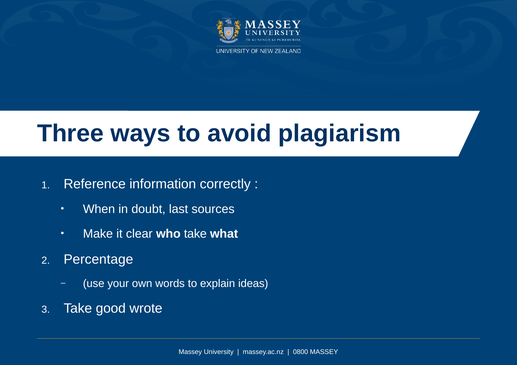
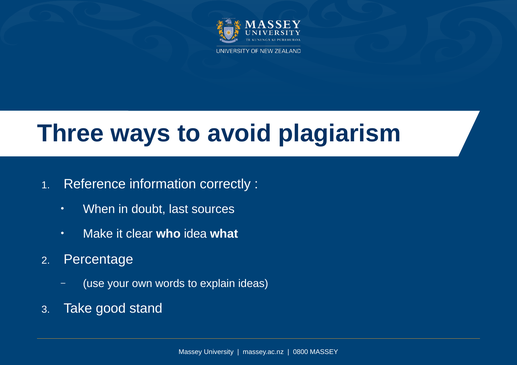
who take: take -> idea
wrote: wrote -> stand
